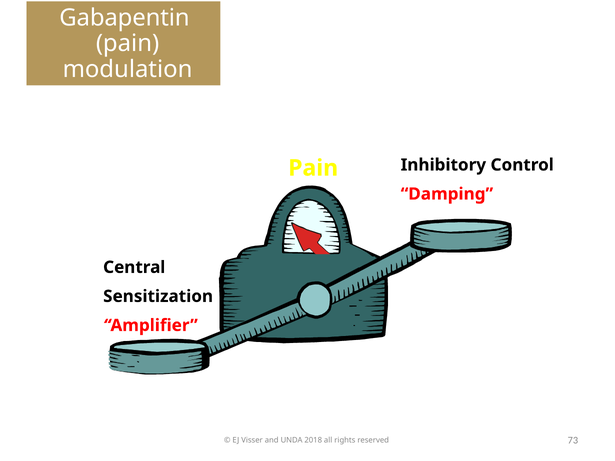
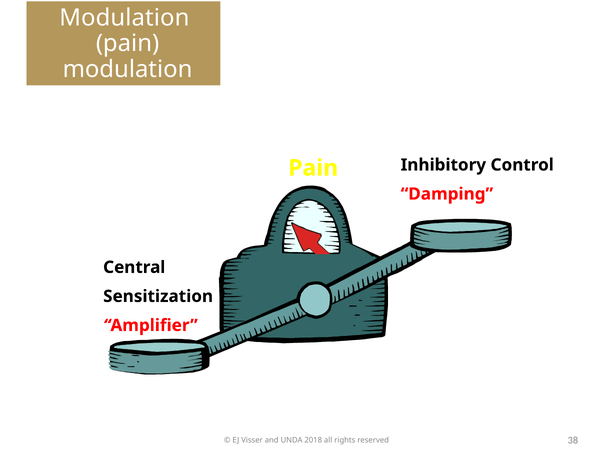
Gabapentin at (124, 18): Gabapentin -> Modulation
73: 73 -> 38
